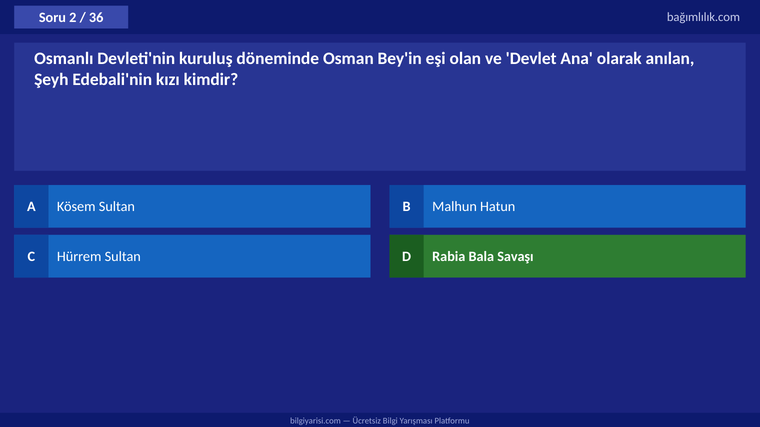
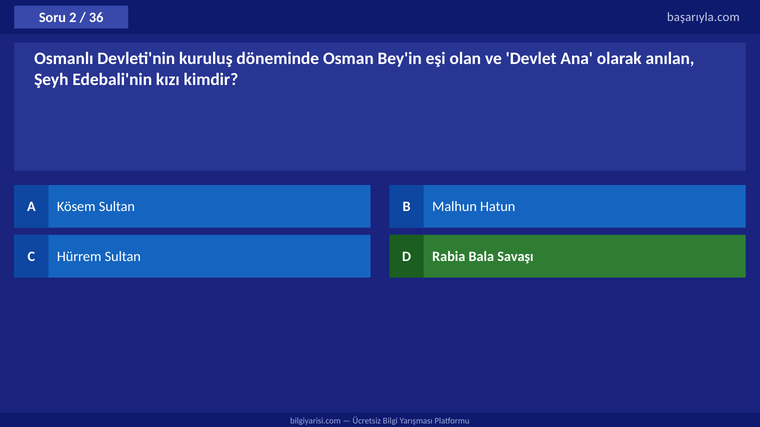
bağımlılık.com: bağımlılık.com -> başarıyla.com
